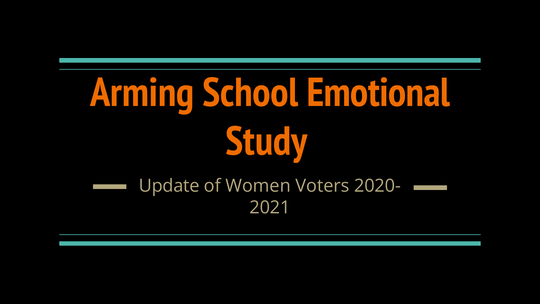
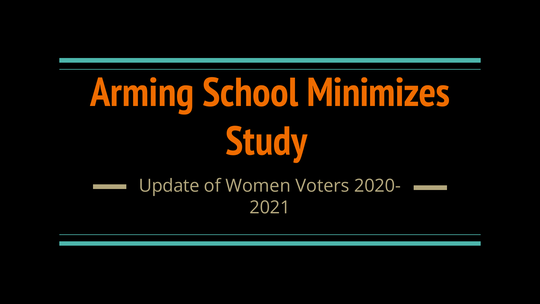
Emotional: Emotional -> Minimizes
